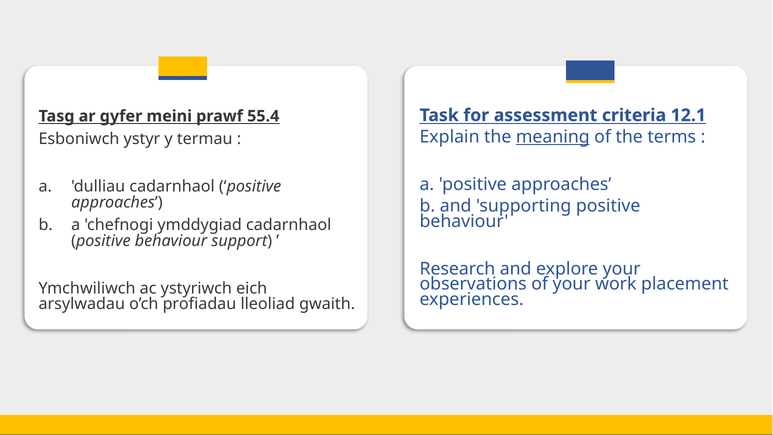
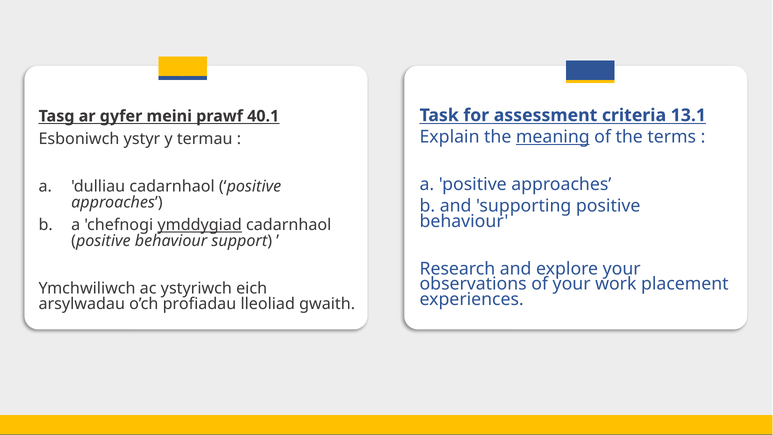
12.1: 12.1 -> 13.1
55.4: 55.4 -> 40.1
ymddygiad underline: none -> present
